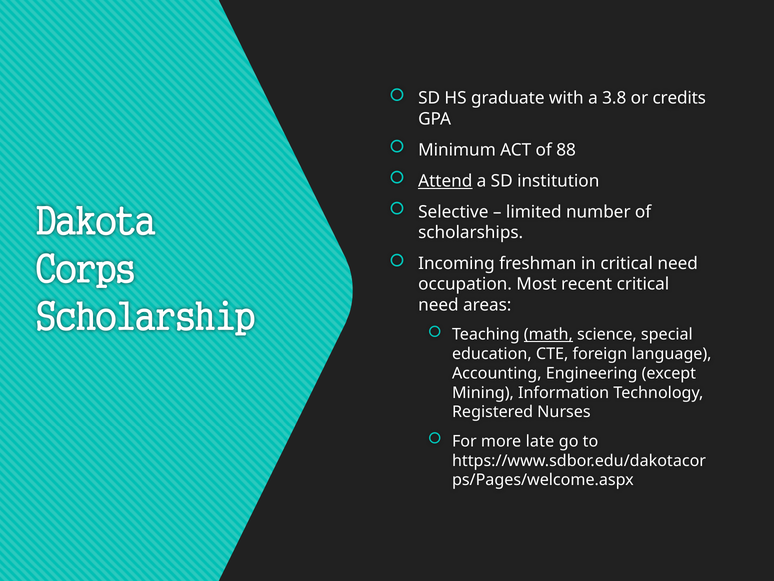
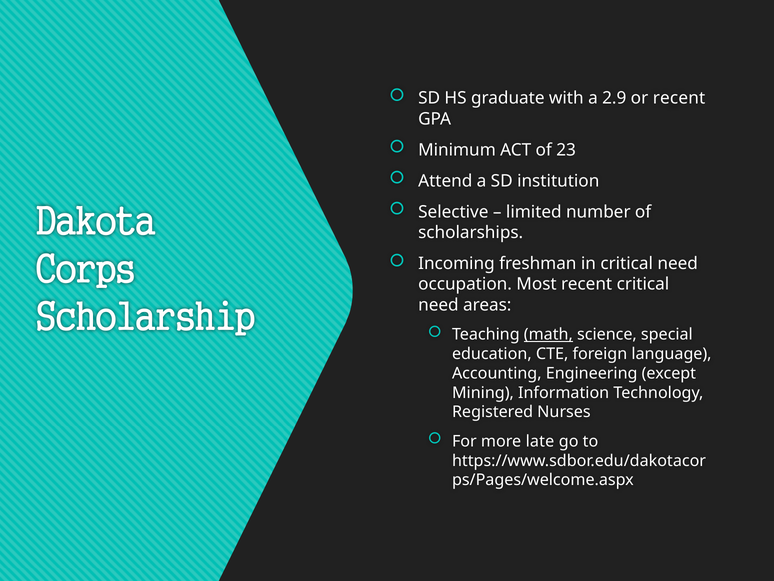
3.8: 3.8 -> 2.9
or credits: credits -> recent
88: 88 -> 23
Attend underline: present -> none
